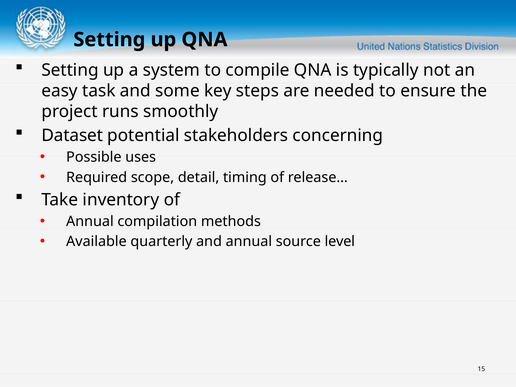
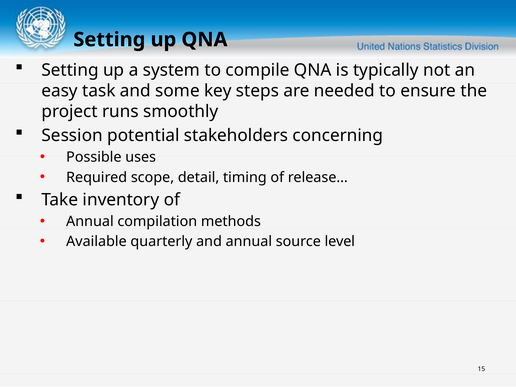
Dataset: Dataset -> Session
